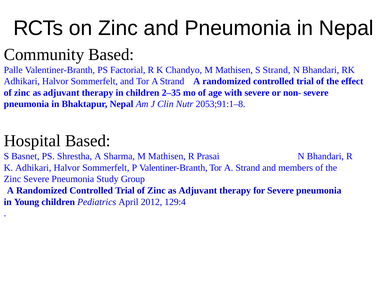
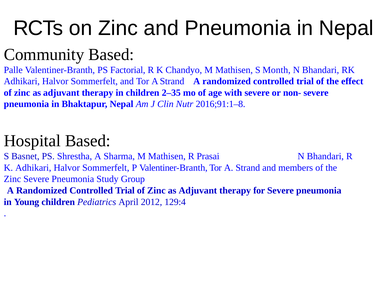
S Strand: Strand -> Month
2053;91:1–8: 2053;91:1–8 -> 2016;91:1–8
